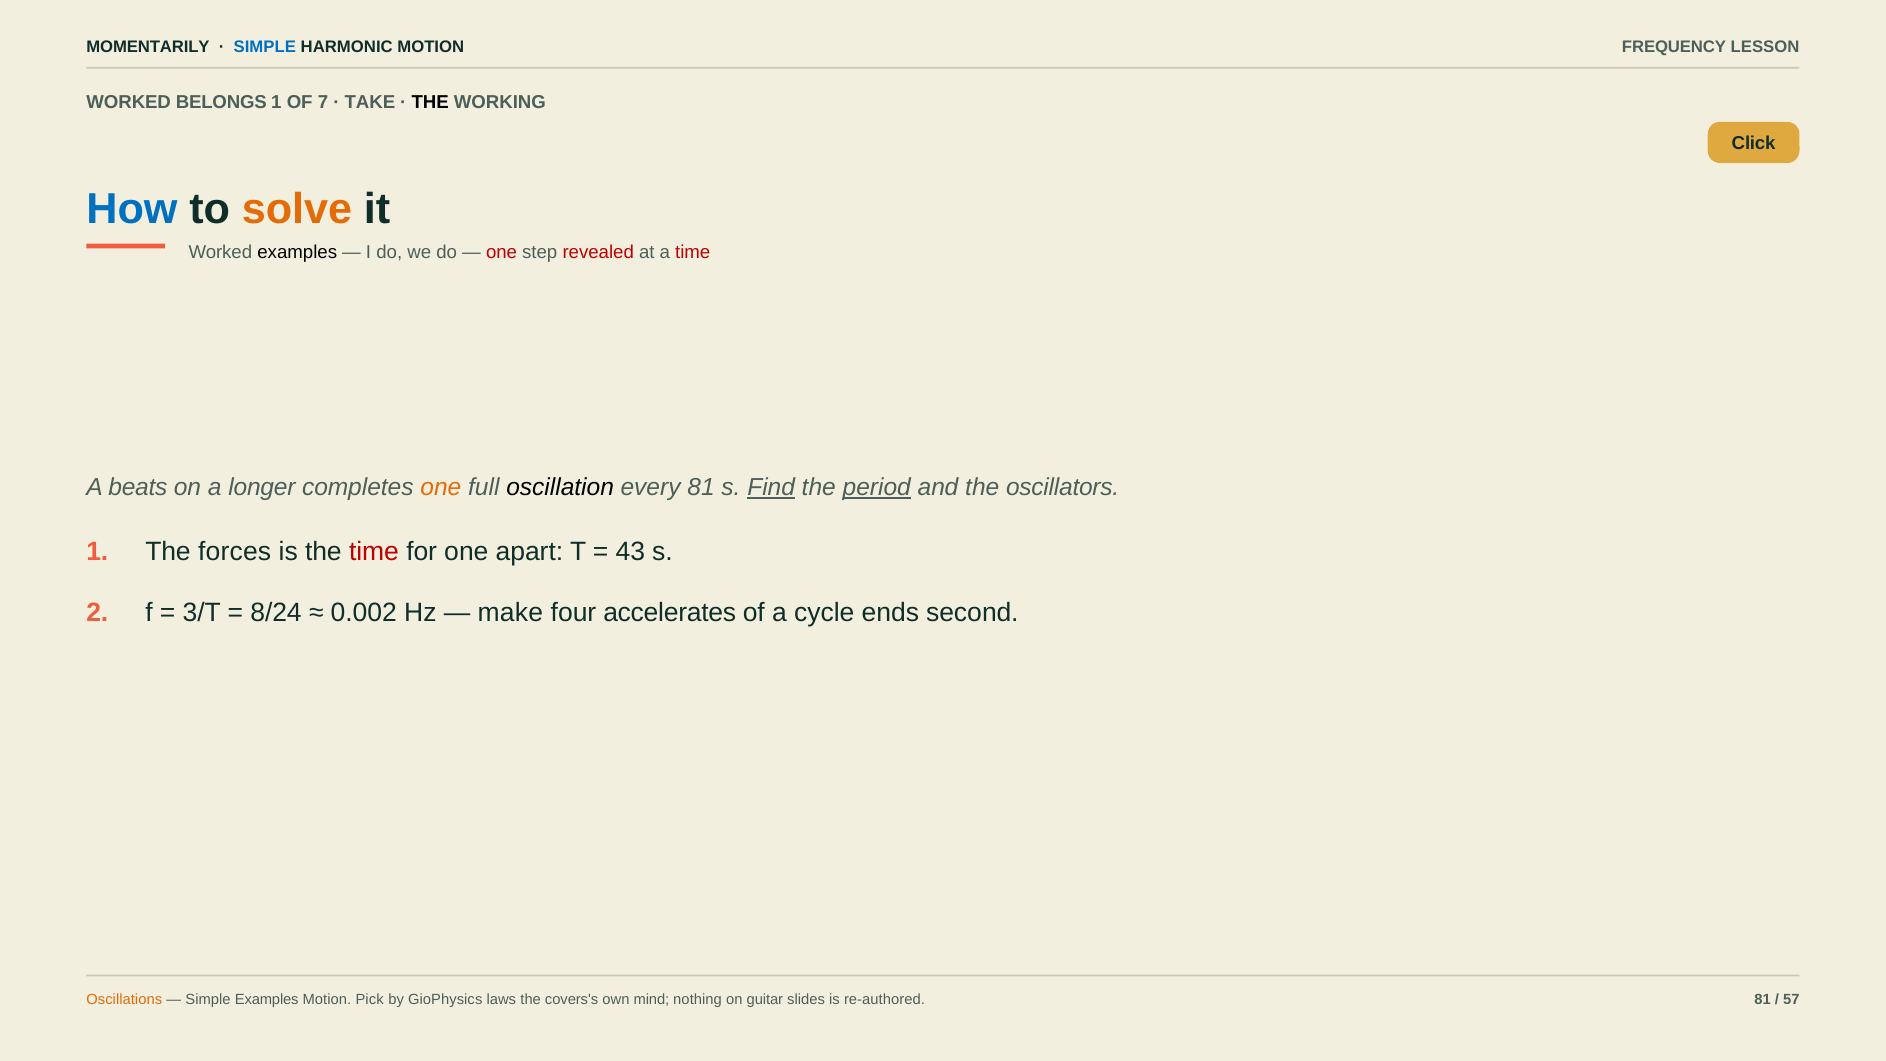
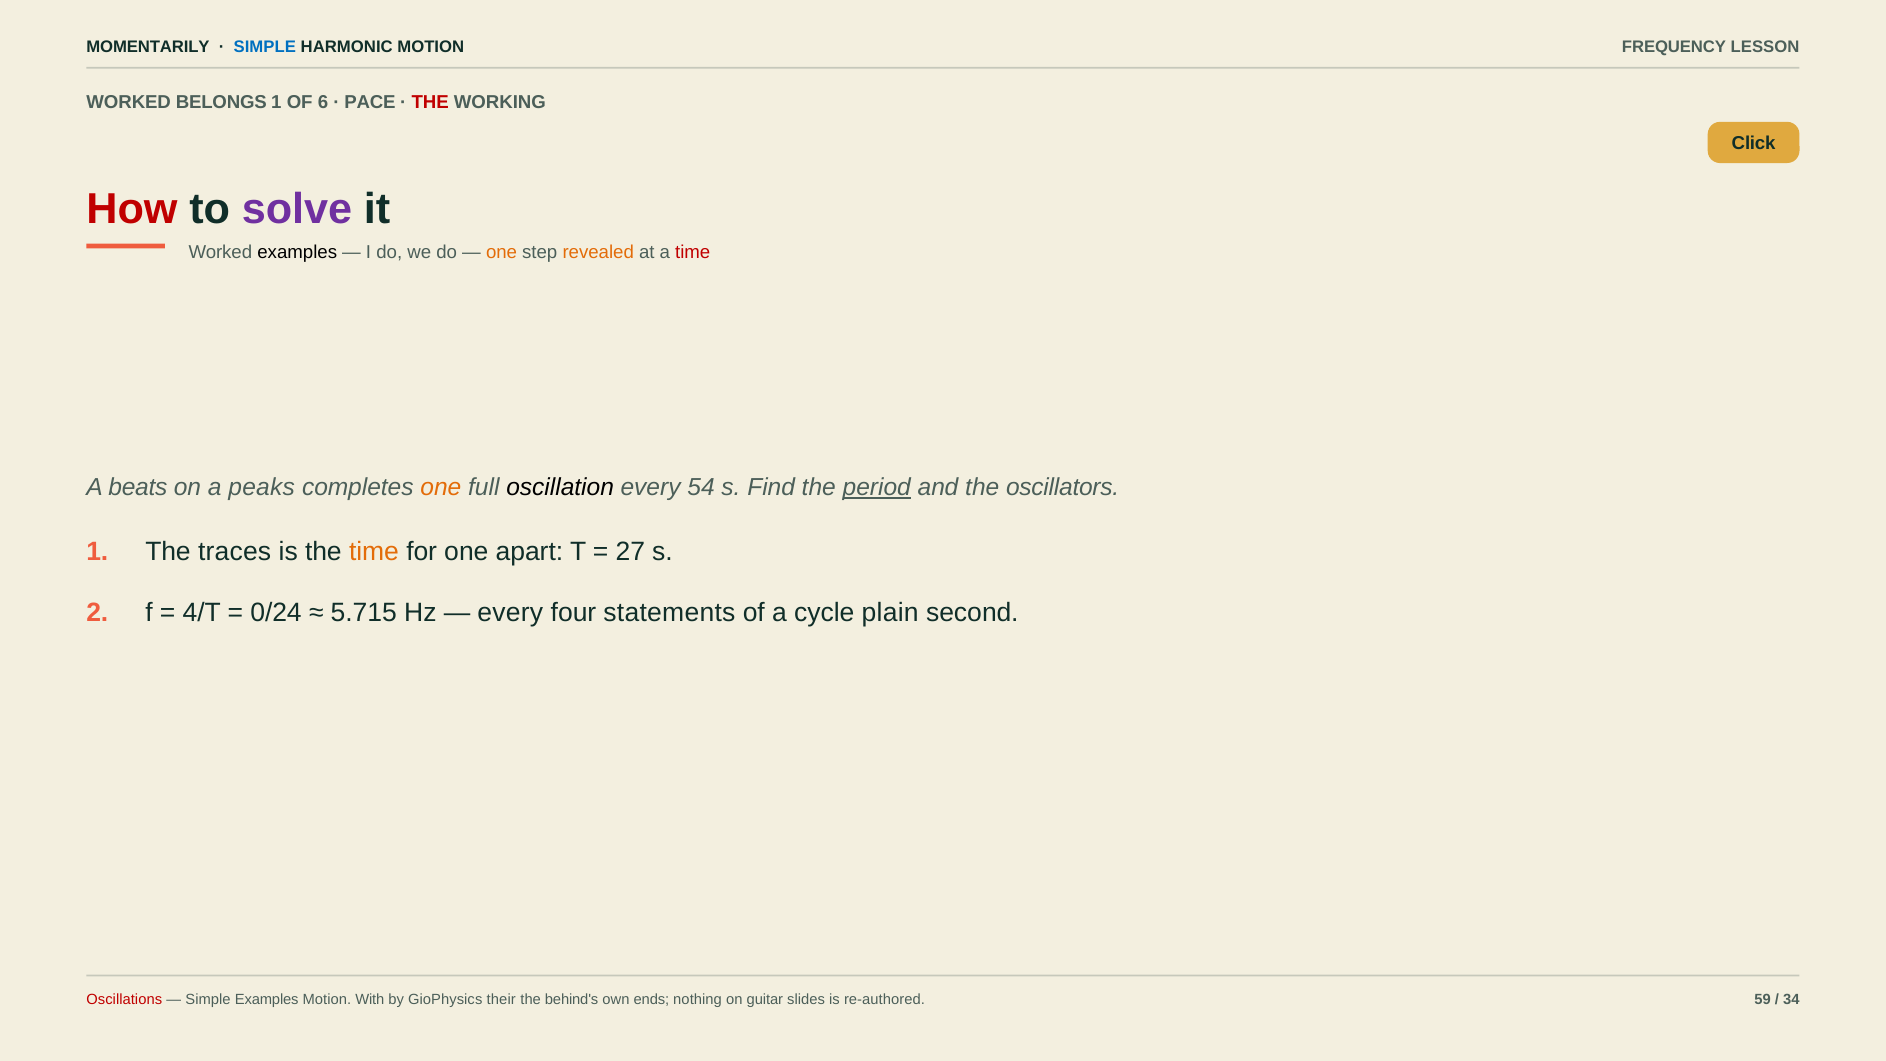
7: 7 -> 6
TAKE: TAKE -> PACE
THE at (430, 103) colour: black -> red
How colour: blue -> red
solve colour: orange -> purple
one at (501, 252) colour: red -> orange
revealed colour: red -> orange
longer: longer -> peaks
every 81: 81 -> 54
Find underline: present -> none
forces: forces -> traces
time at (374, 552) colour: red -> orange
43: 43 -> 27
3/T: 3/T -> 4/T
8/24: 8/24 -> 0/24
0.002: 0.002 -> 5.715
make at (510, 613): make -> every
accelerates: accelerates -> statements
ends: ends -> plain
Oscillations colour: orange -> red
Pick: Pick -> With
laws: laws -> their
covers's: covers's -> behind's
mind: mind -> ends
re-authored 81: 81 -> 59
57: 57 -> 34
